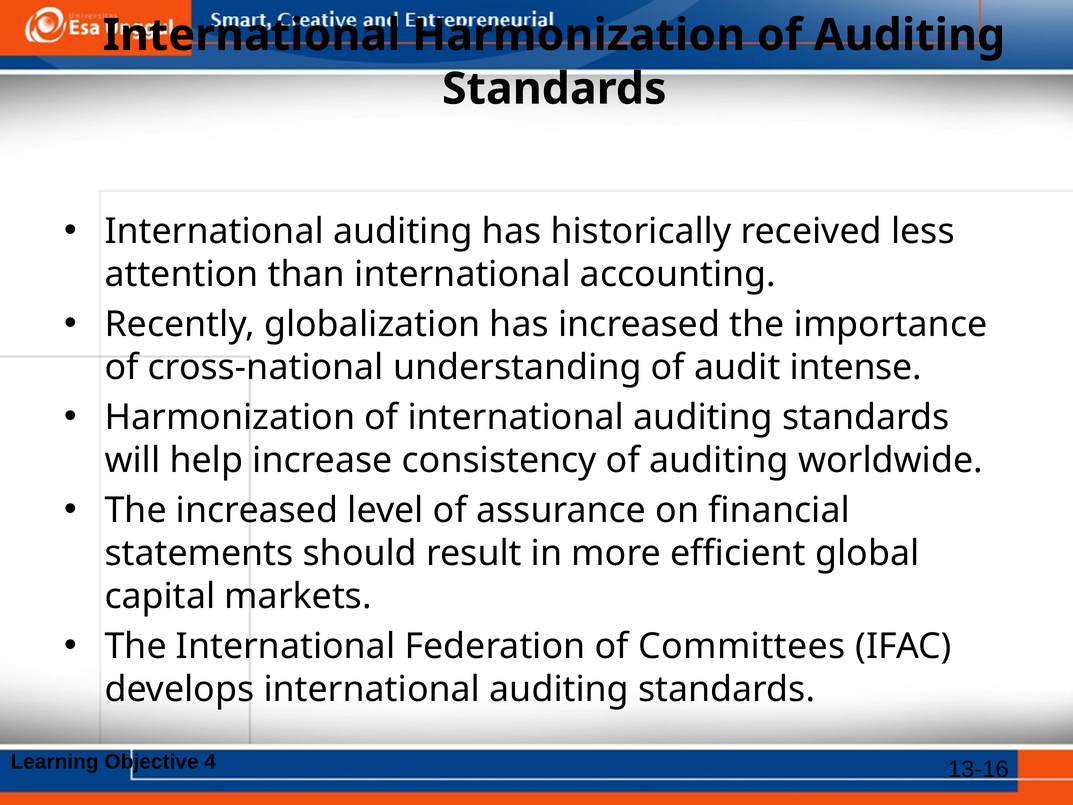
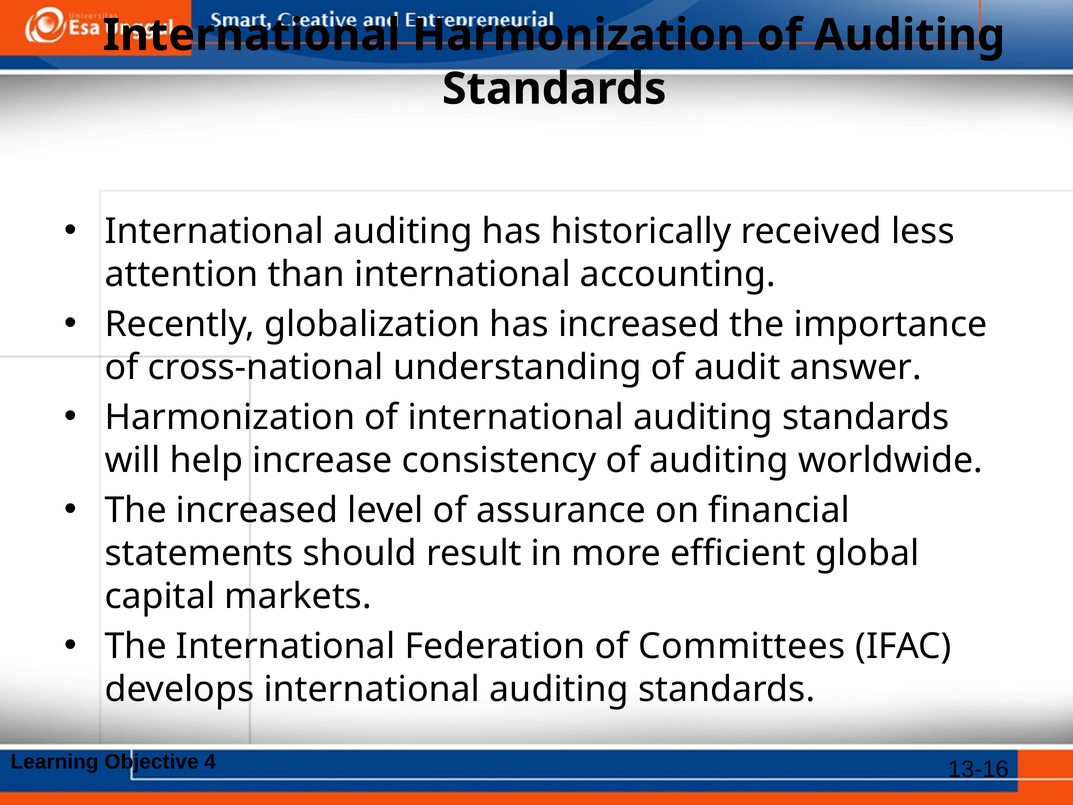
intense: intense -> answer
